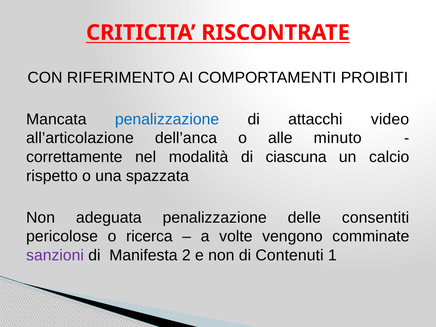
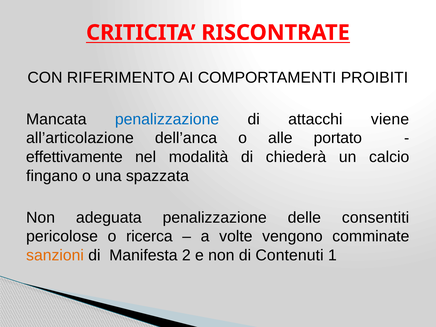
video: video -> viene
minuto: minuto -> portato
correttamente: correttamente -> effettivamente
ciascuna: ciascuna -> chiederà
rispetto: rispetto -> fingano
sanzioni colour: purple -> orange
